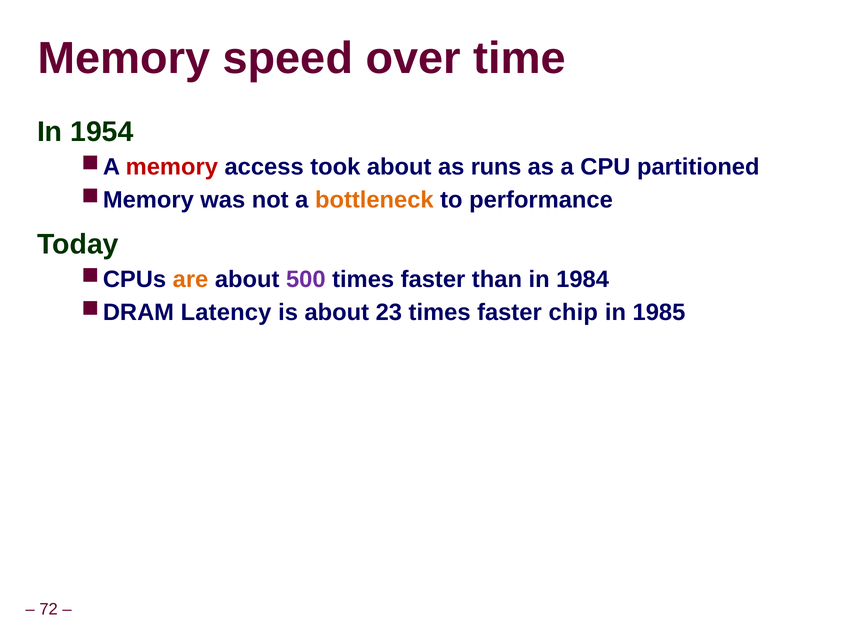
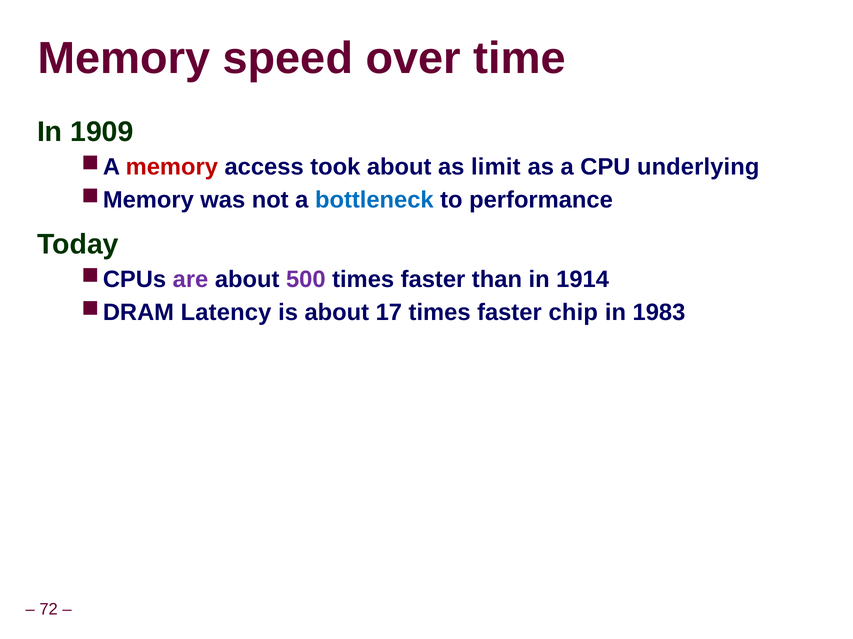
1954: 1954 -> 1909
runs: runs -> limit
partitioned: partitioned -> underlying
bottleneck colour: orange -> blue
are colour: orange -> purple
1984: 1984 -> 1914
23: 23 -> 17
1985: 1985 -> 1983
